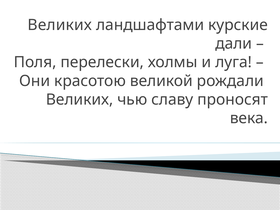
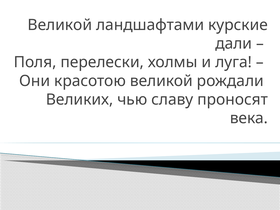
Великих at (60, 25): Великих -> Великой
